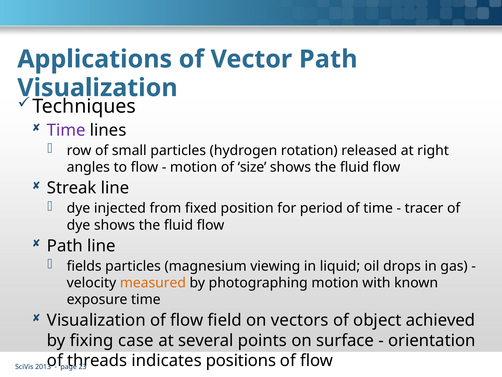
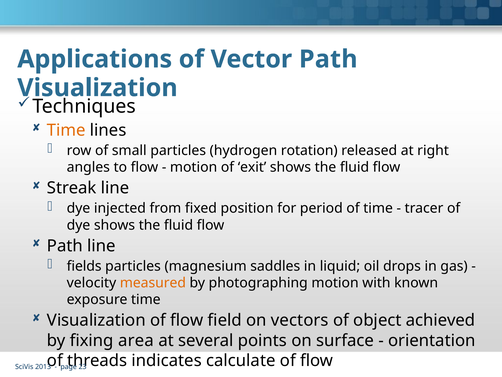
Time at (66, 130) colour: purple -> orange
size: size -> exit
viewing: viewing -> saddles
case: case -> area
positions: positions -> calculate
